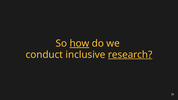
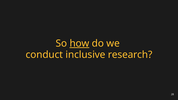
research underline: present -> none
